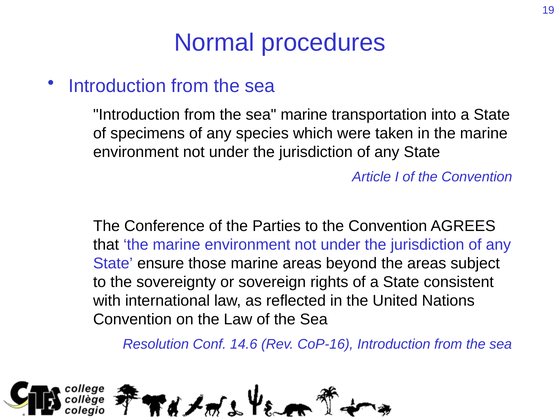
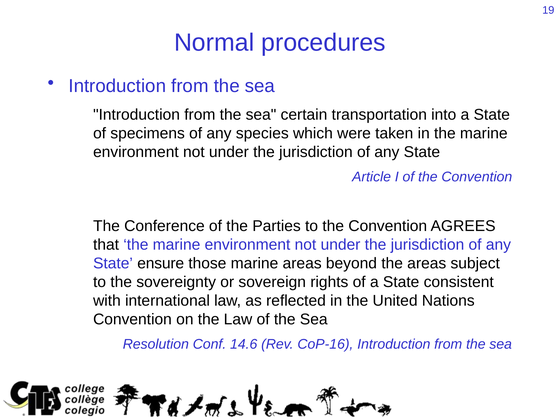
sea marine: marine -> certain
